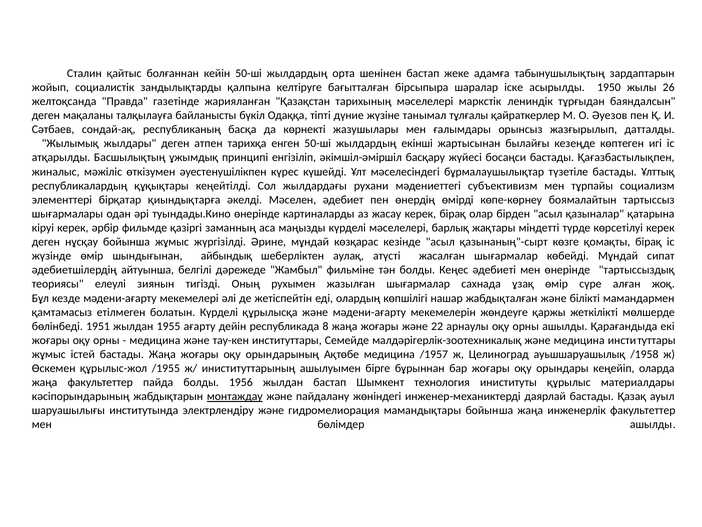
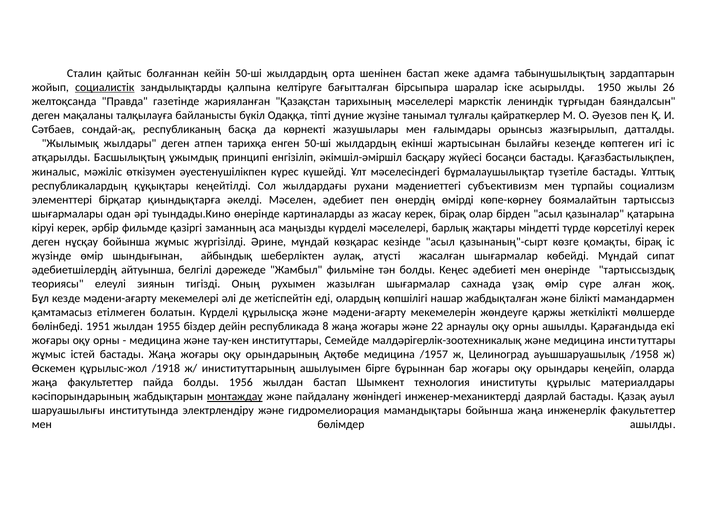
социалистiк underline: none -> present
ағарту: ағарту -> біздер
/1955: /1955 -> /1918
